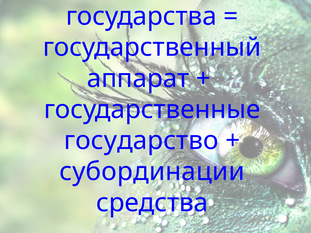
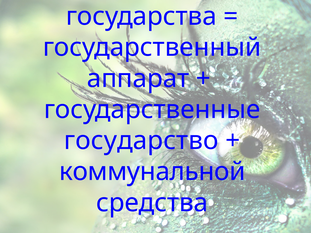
субординации: субординации -> коммунальной
